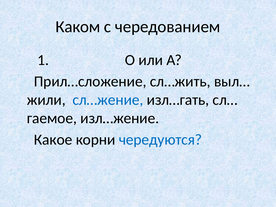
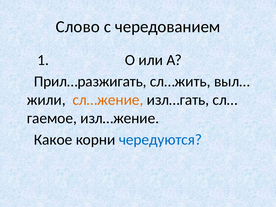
Каком: Каком -> Слово
Прил…сложение: Прил…сложение -> Прил…разжигать
сл…жение colour: blue -> orange
